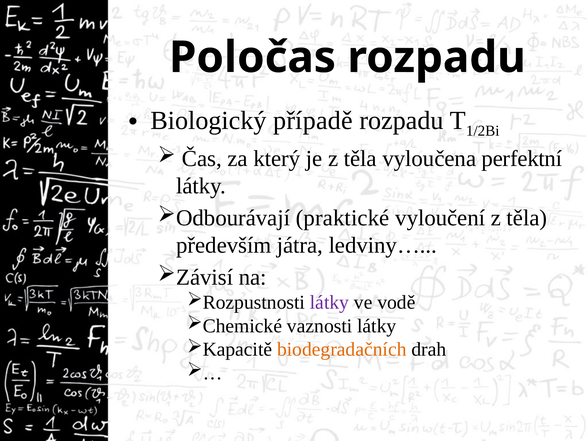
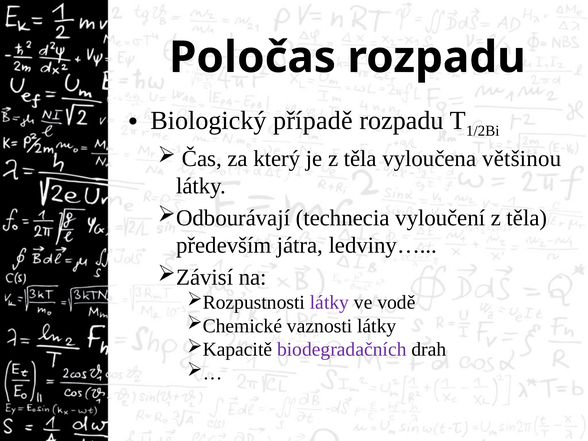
perfektní: perfektní -> většinou
praktické: praktické -> technecia
biodegradačních colour: orange -> purple
